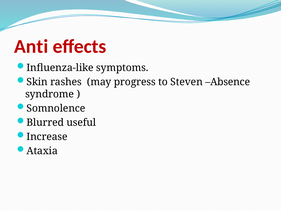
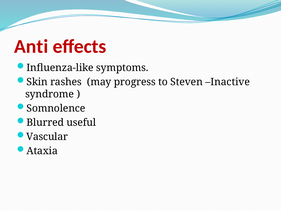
Absence: Absence -> Inactive
Increase: Increase -> Vascular
